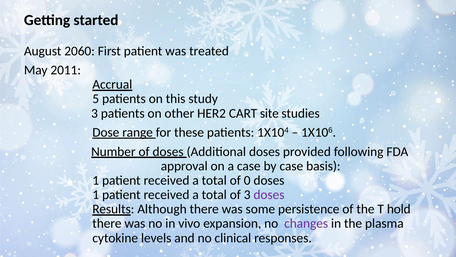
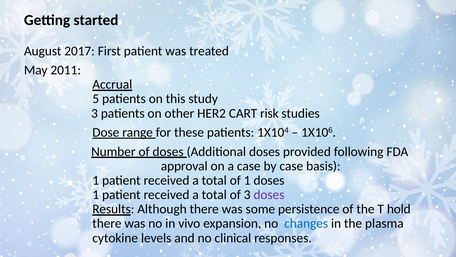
2060: 2060 -> 2017
site: site -> risk
of 0: 0 -> 1
changes colour: purple -> blue
